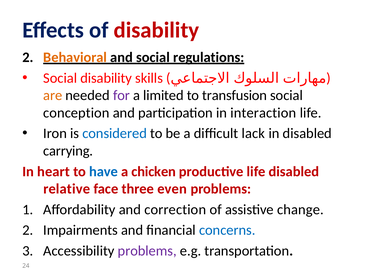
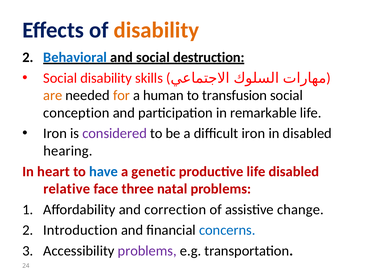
disability at (156, 30) colour: red -> orange
Behavioral colour: orange -> blue
regulations: regulations -> destruction
for colour: purple -> orange
limited: limited -> human
interaction: interaction -> remarkable
considered colour: blue -> purple
difficult lack: lack -> iron
carrying: carrying -> hearing
chicken: chicken -> genetic
even: even -> natal
Impairments: Impairments -> Introduction
